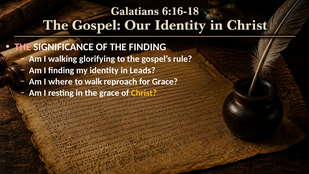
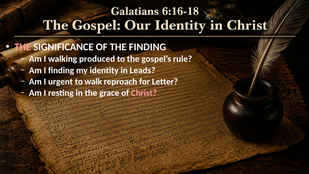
glorifying: glorifying -> produced
where: where -> urgent
for Grace: Grace -> Letter
Christ colour: yellow -> pink
